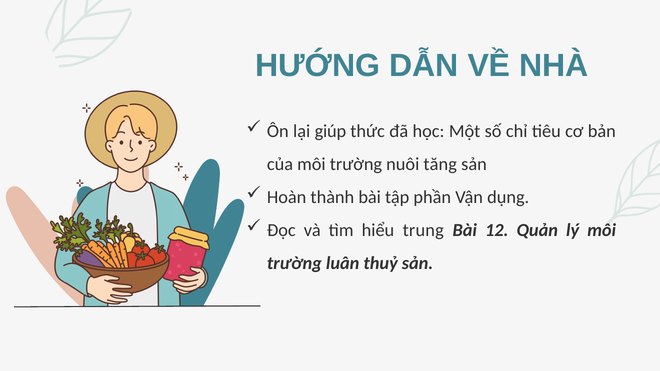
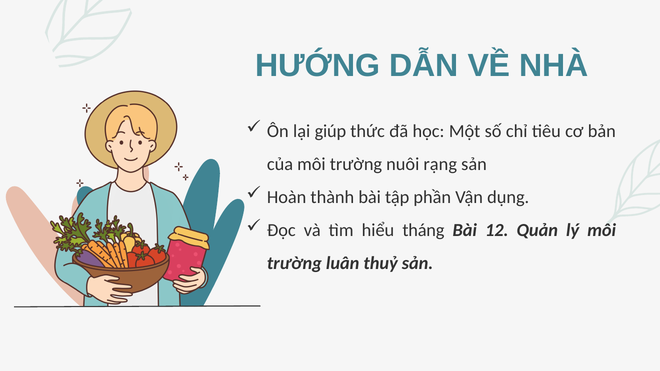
tăng: tăng -> rạng
trung: trung -> tháng
